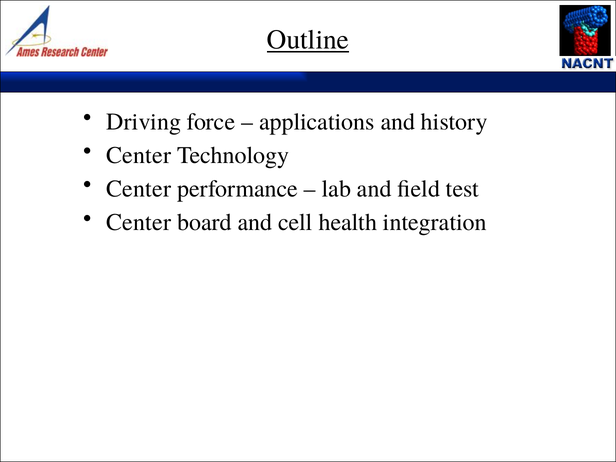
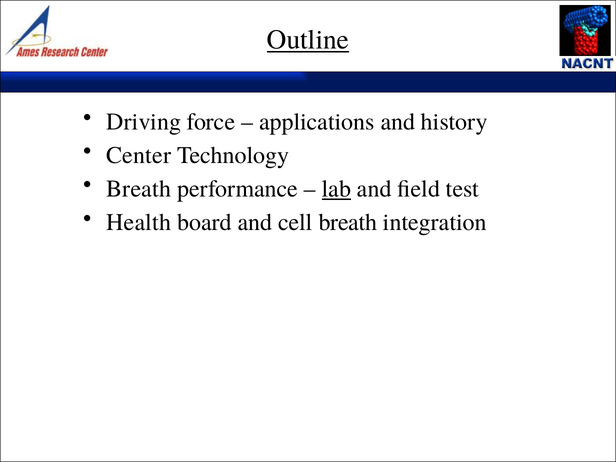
Center at (139, 189): Center -> Breath
lab underline: none -> present
Center at (139, 222): Center -> Health
cell health: health -> breath
